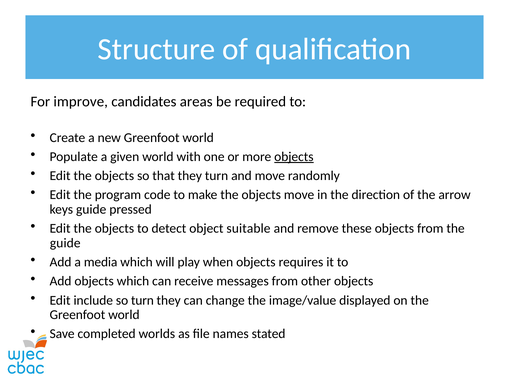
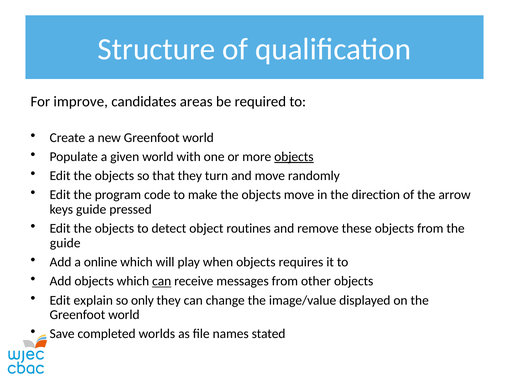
suitable: suitable -> routines
media: media -> online
can at (162, 281) underline: none -> present
include: include -> explain
so turn: turn -> only
